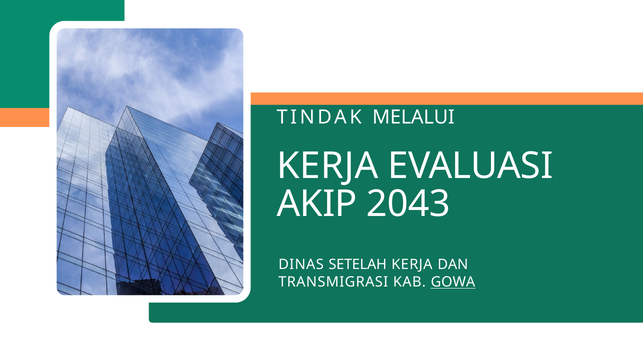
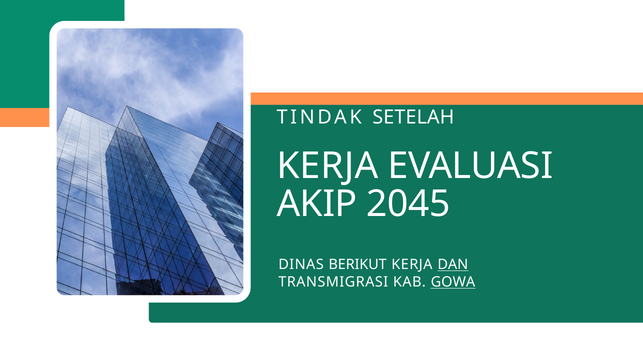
MELALUI: MELALUI -> SETELAH
2043: 2043 -> 2045
SETELAH: SETELAH -> BERIKUT
DAN underline: none -> present
